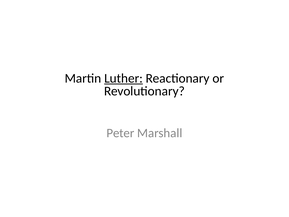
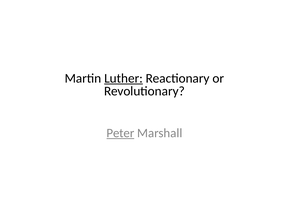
Peter underline: none -> present
